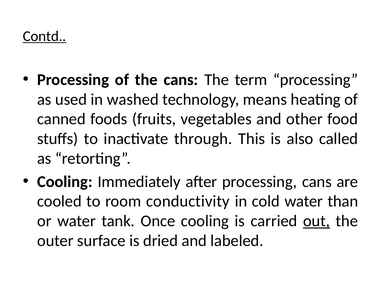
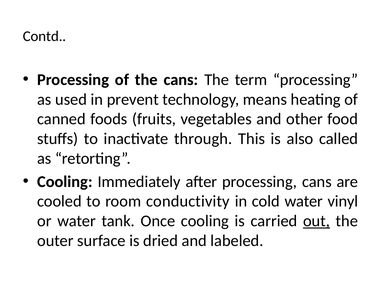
Contd underline: present -> none
washed: washed -> prevent
than: than -> vinyl
